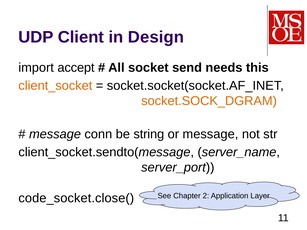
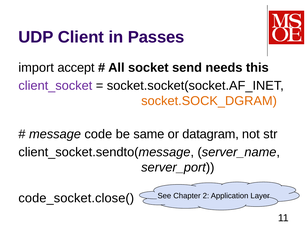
Design: Design -> Passes
client_socket colour: orange -> purple
conn: conn -> code
string: string -> same
or message: message -> datagram
